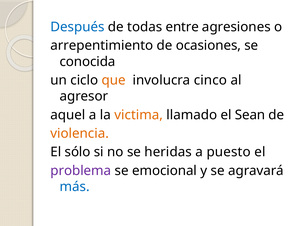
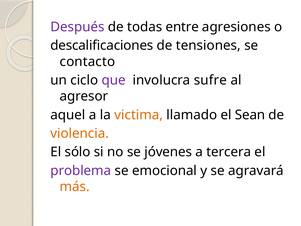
Después colour: blue -> purple
arrepentimiento: arrepentimiento -> descalificaciones
ocasiones: ocasiones -> tensiones
conocida: conocida -> contacto
que colour: orange -> purple
cinco: cinco -> sufre
heridas: heridas -> jóvenes
puesto: puesto -> tercera
más colour: blue -> orange
